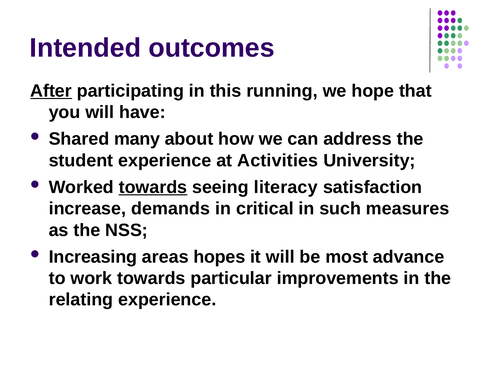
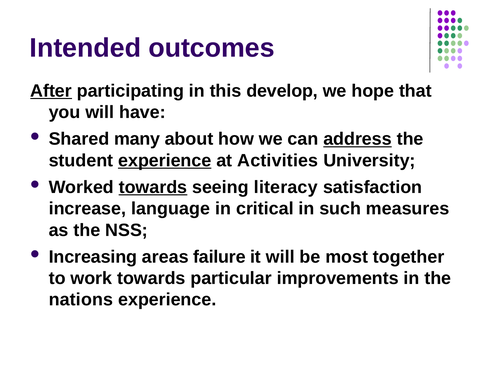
running: running -> develop
address underline: none -> present
experience at (165, 160) underline: none -> present
demands: demands -> language
hopes: hopes -> failure
advance: advance -> together
relating: relating -> nations
